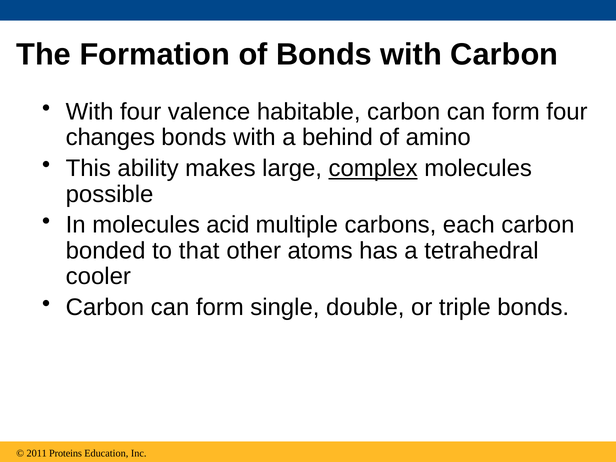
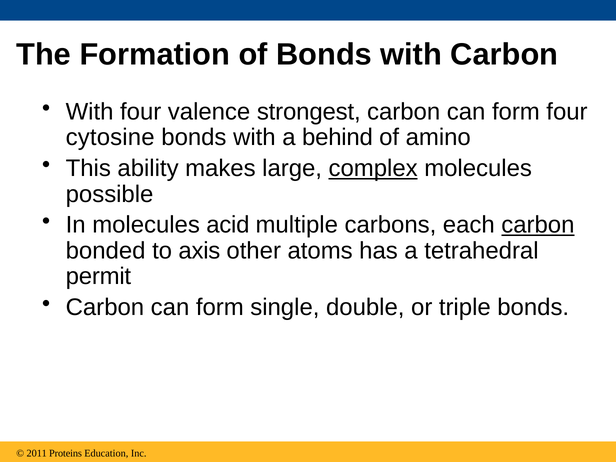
habitable: habitable -> strongest
changes: changes -> cytosine
carbon at (538, 225) underline: none -> present
that: that -> axis
cooler: cooler -> permit
